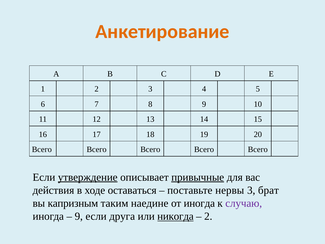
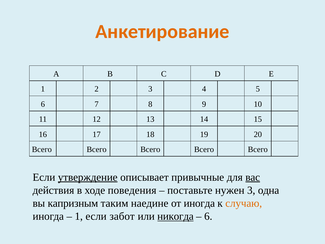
привычные underline: present -> none
вас underline: none -> present
оставаться: оставаться -> поведения
нервы: нервы -> нужен
брат: брат -> одна
случаю colour: purple -> orange
9 at (79, 216): 9 -> 1
друга: друга -> забот
2 at (208, 216): 2 -> 6
